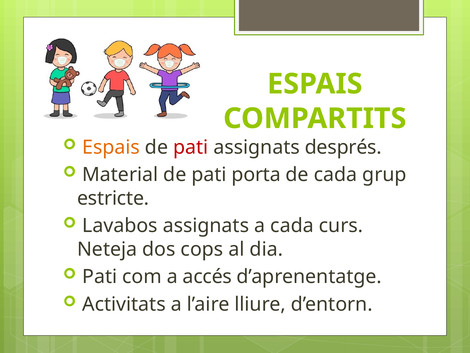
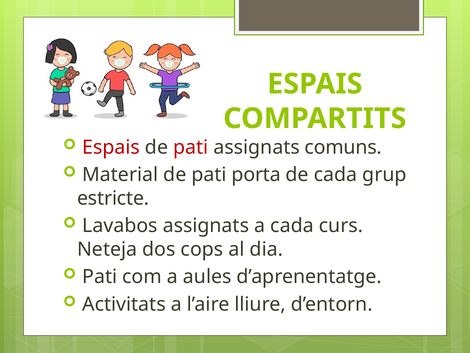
Espais at (111, 147) colour: orange -> red
després: després -> comuns
accés: accés -> aules
